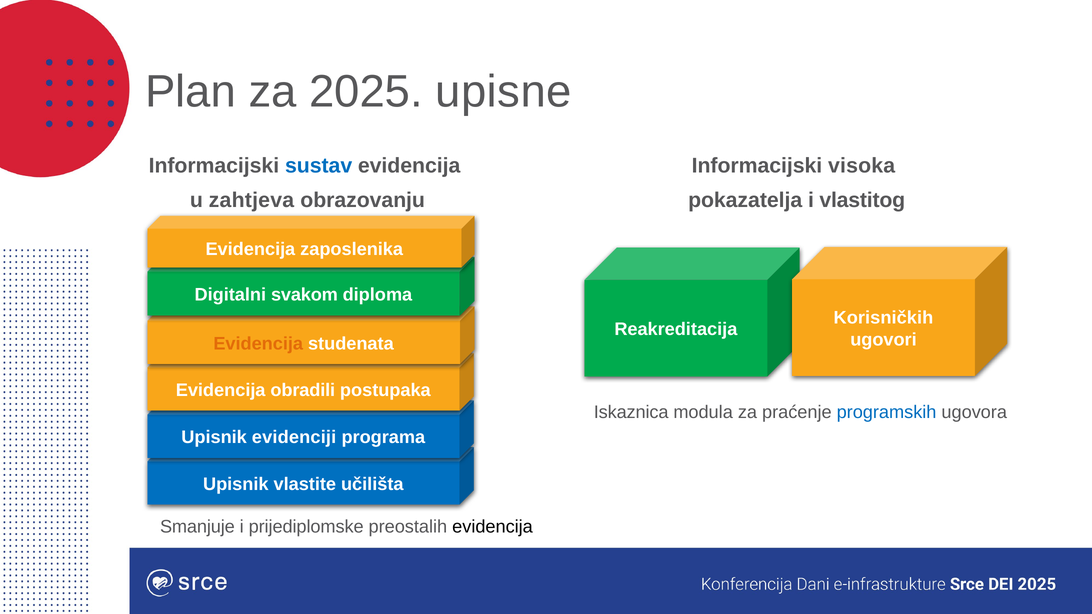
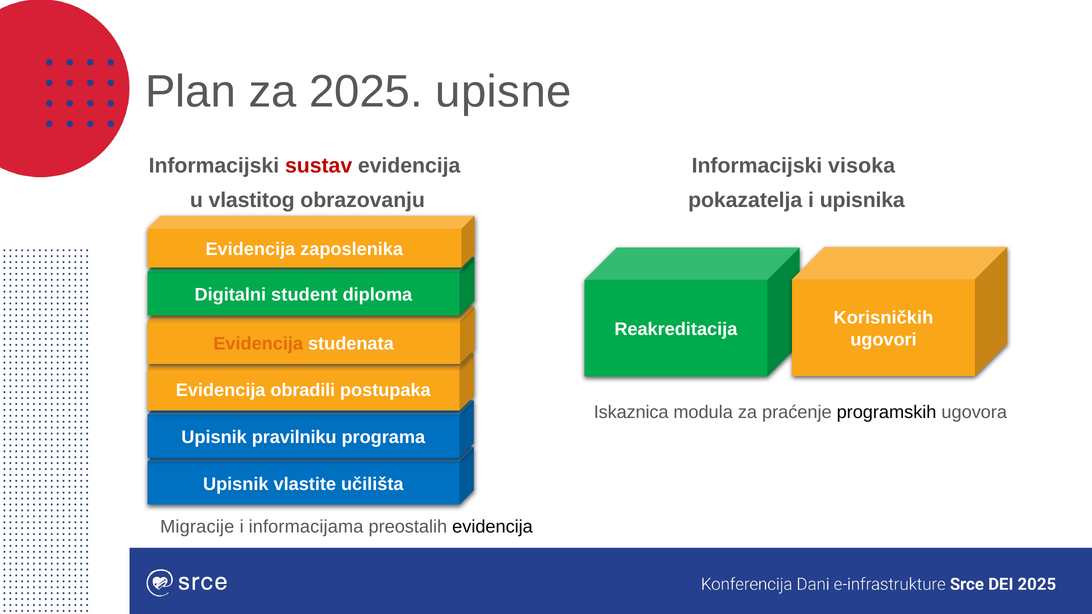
sustav colour: blue -> red
zahtjeva: zahtjeva -> vlastitog
vlastitog: vlastitog -> upisnika
svakom: svakom -> student
programskih colour: blue -> black
evidenciji: evidenciji -> pravilniku
Smanjuje: Smanjuje -> Migracije
prijediplomske: prijediplomske -> informacijama
